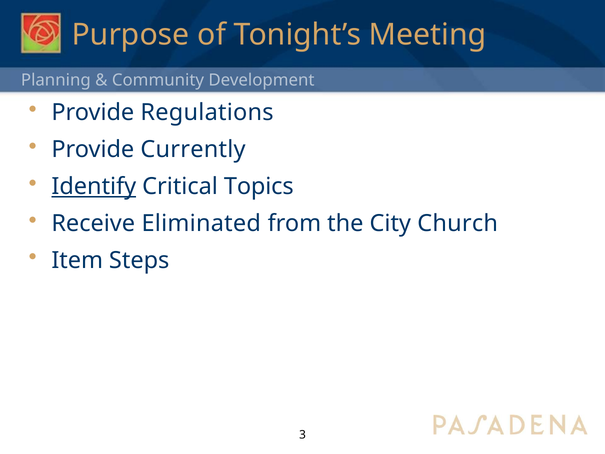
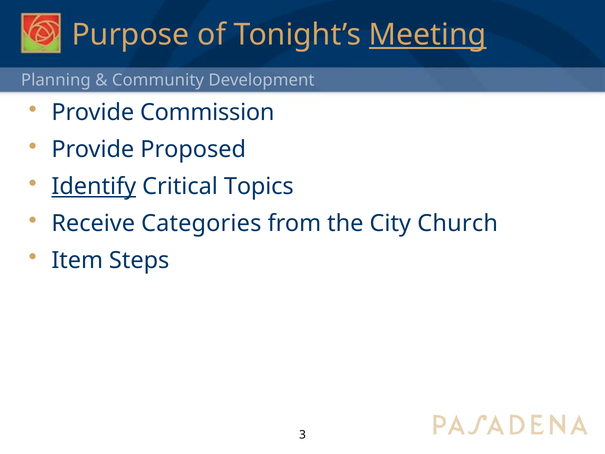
Meeting underline: none -> present
Regulations: Regulations -> Commission
Currently: Currently -> Proposed
Eliminated: Eliminated -> Categories
